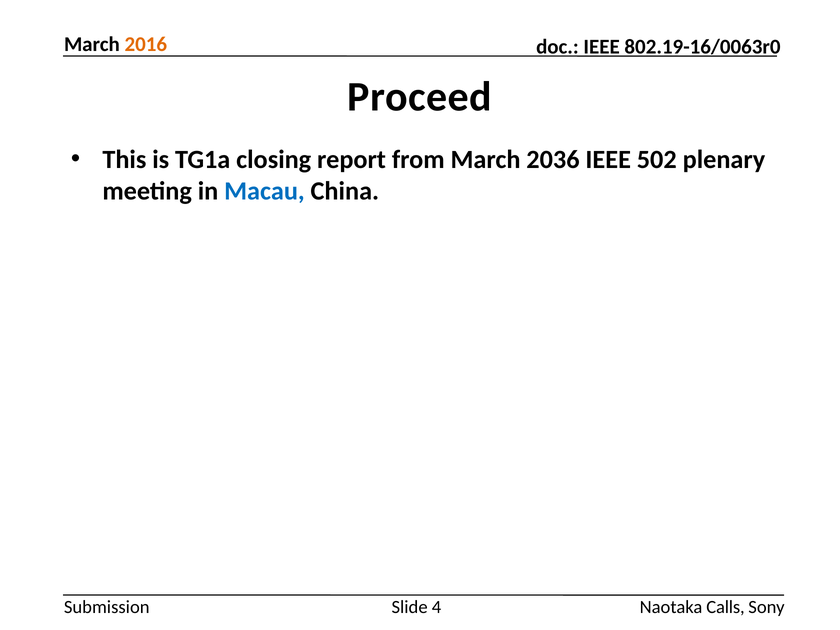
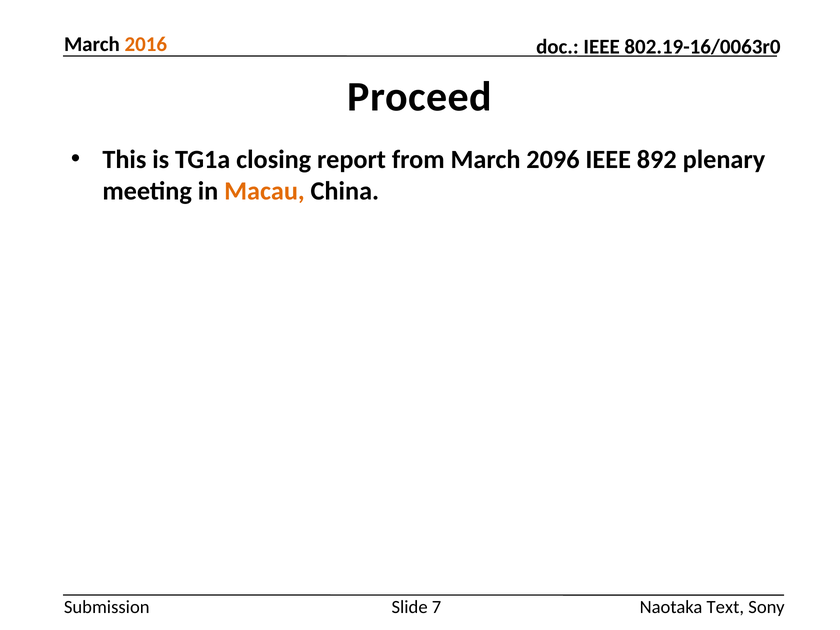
2036: 2036 -> 2096
502: 502 -> 892
Macau colour: blue -> orange
4: 4 -> 7
Calls: Calls -> Text
